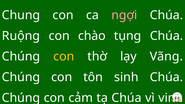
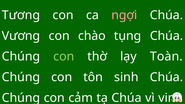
Chung: Chung -> Tương
Ruộng: Ruộng -> Vương
con at (64, 57) colour: yellow -> light green
Vãng: Vãng -> Toàn
